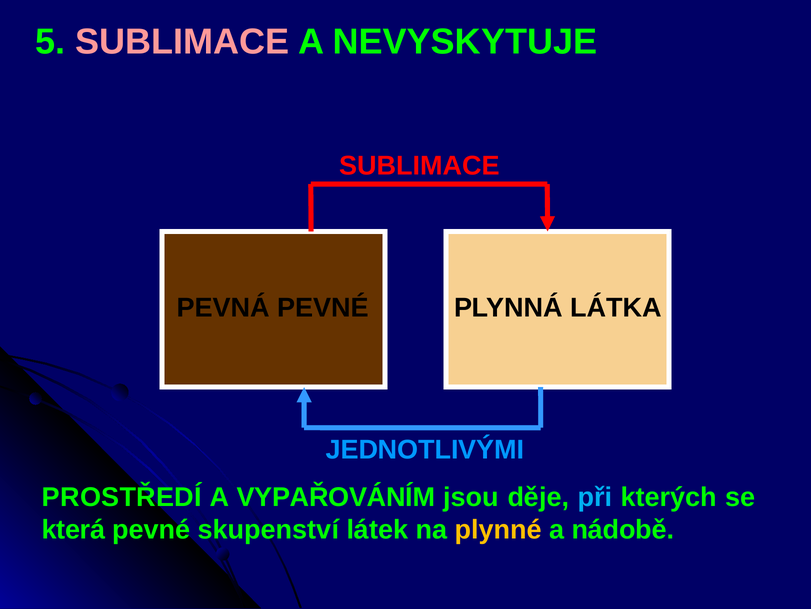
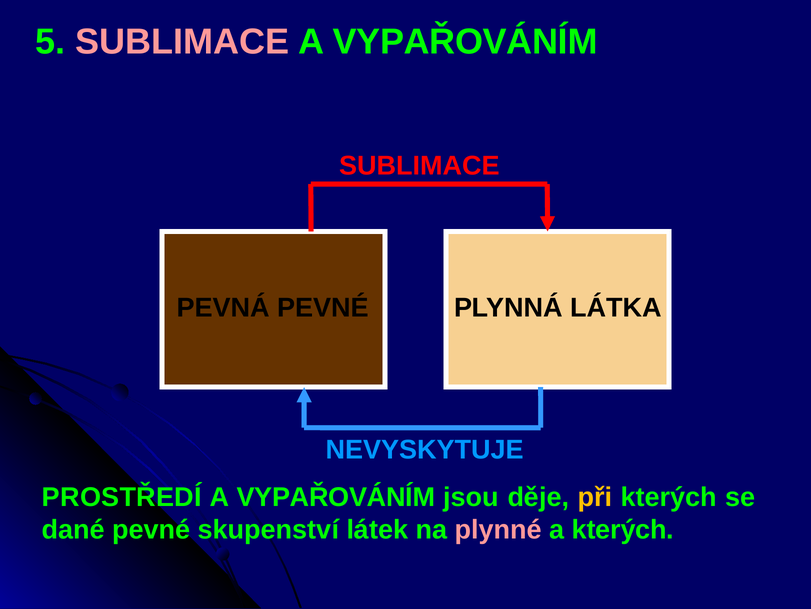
NEVYSKYTUJE at (465, 42): NEVYSKYTUJE -> VYPAŘOVÁNÍM
JEDNOTLIVÝMI: JEDNOTLIVÝMI -> NEVYSKYTUJE
při colour: light blue -> yellow
která: která -> dané
plynné colour: yellow -> pink
a nádobě: nádobě -> kterých
